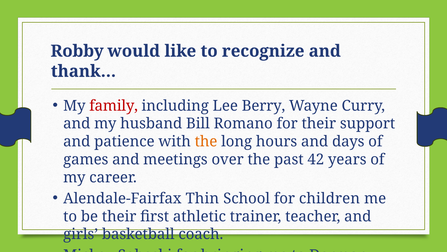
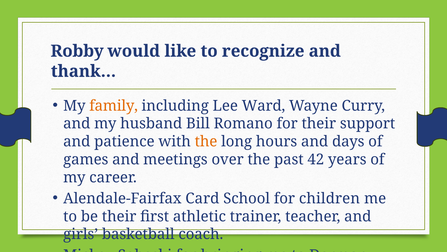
family colour: red -> orange
Berry: Berry -> Ward
Thin: Thin -> Card
